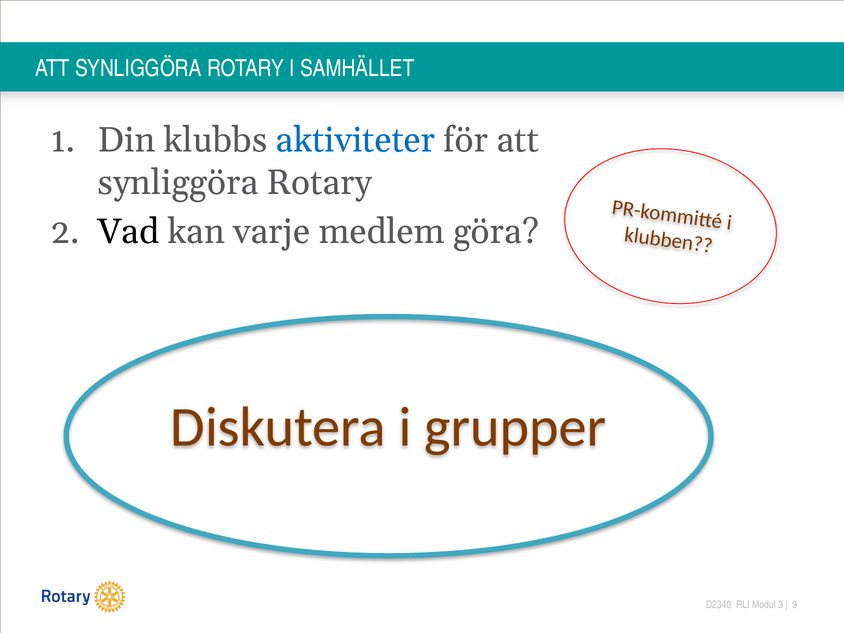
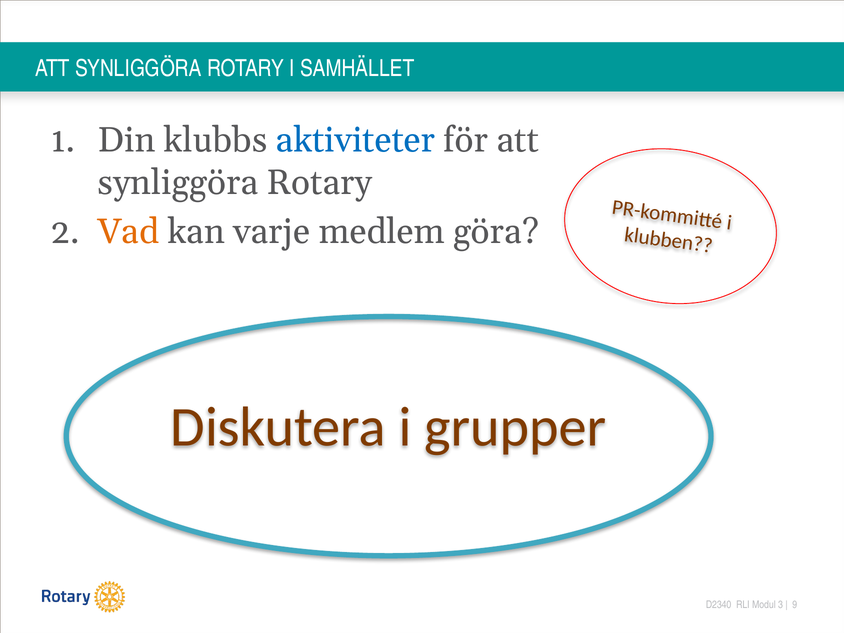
Vad colour: black -> orange
